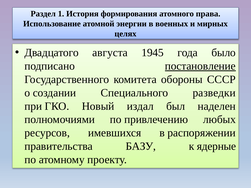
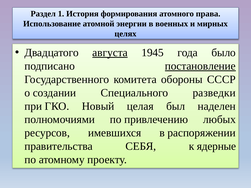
августа underline: none -> present
издал: издал -> целая
БАЗУ: БАЗУ -> СЕБЯ
